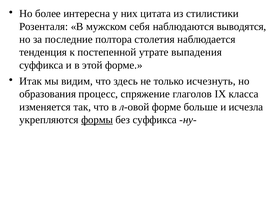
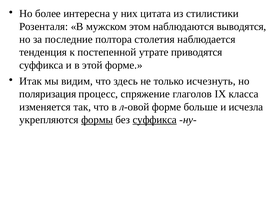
себя: себя -> этом
выпадения: выпадения -> приводятся
образования: образования -> поляризация
суффикса at (155, 120) underline: none -> present
